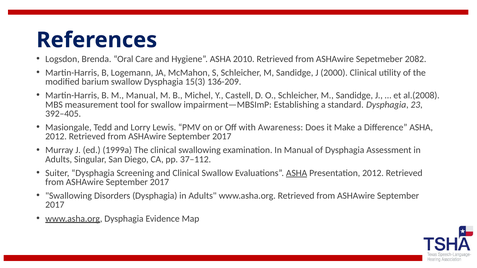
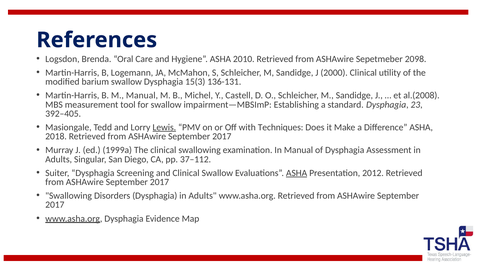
2082: 2082 -> 2098
136-209: 136-209 -> 136-131
Lewis underline: none -> present
Awareness: Awareness -> Techniques
2012 at (56, 137): 2012 -> 2018
